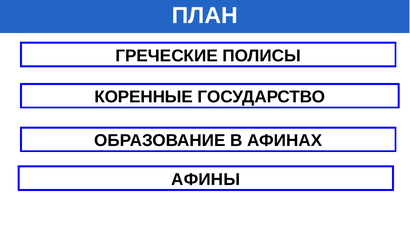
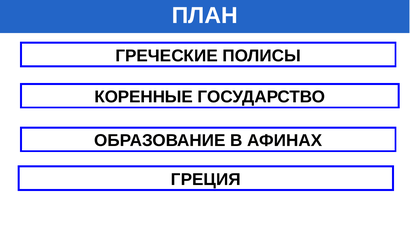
АФИНЫ: АФИНЫ -> ГРЕЦИЯ
